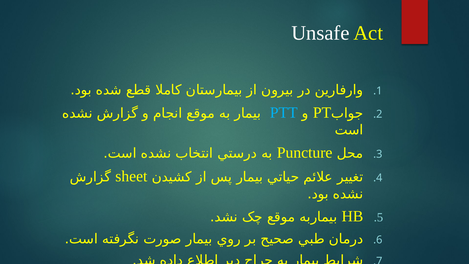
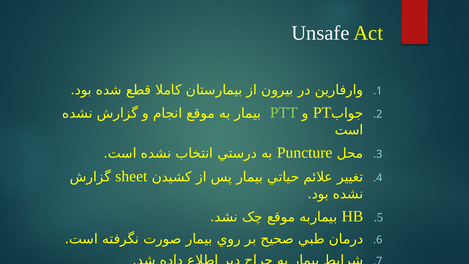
PTT colour: light blue -> light green
